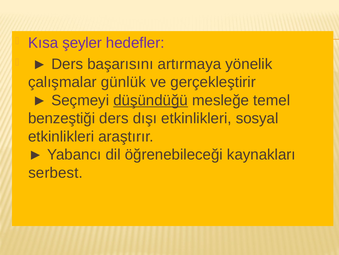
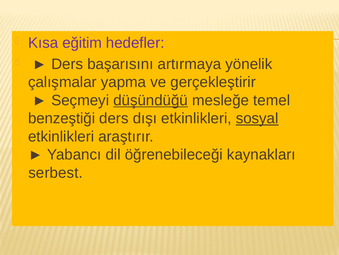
şeyler: şeyler -> eğitim
günlük: günlük -> yapma
sosyal underline: none -> present
